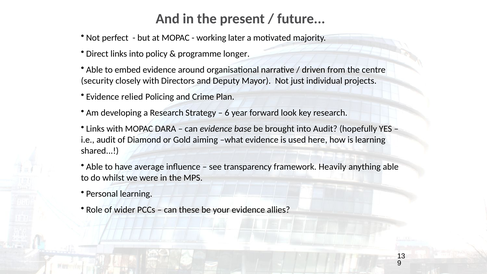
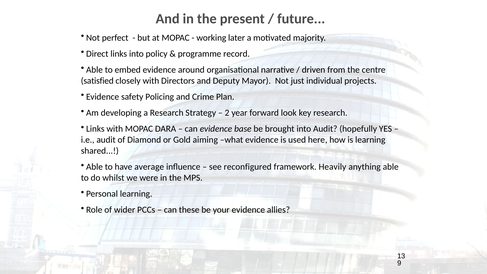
longer: longer -> record
security: security -> satisfied
relied: relied -> safety
6: 6 -> 2
transparency: transparency -> reconfigured
